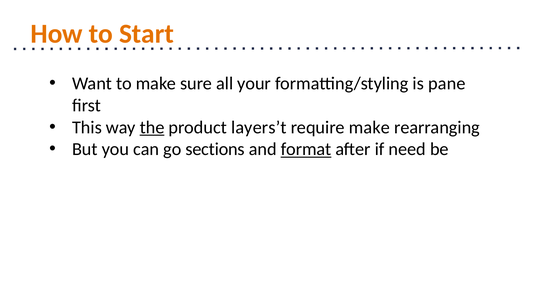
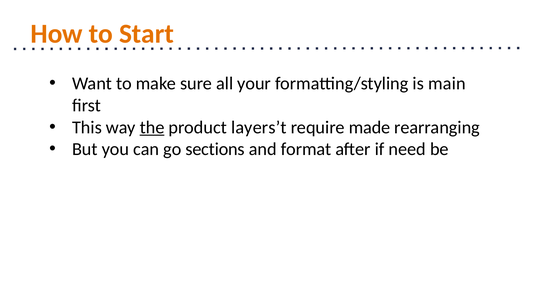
pane: pane -> main
require make: make -> made
format underline: present -> none
